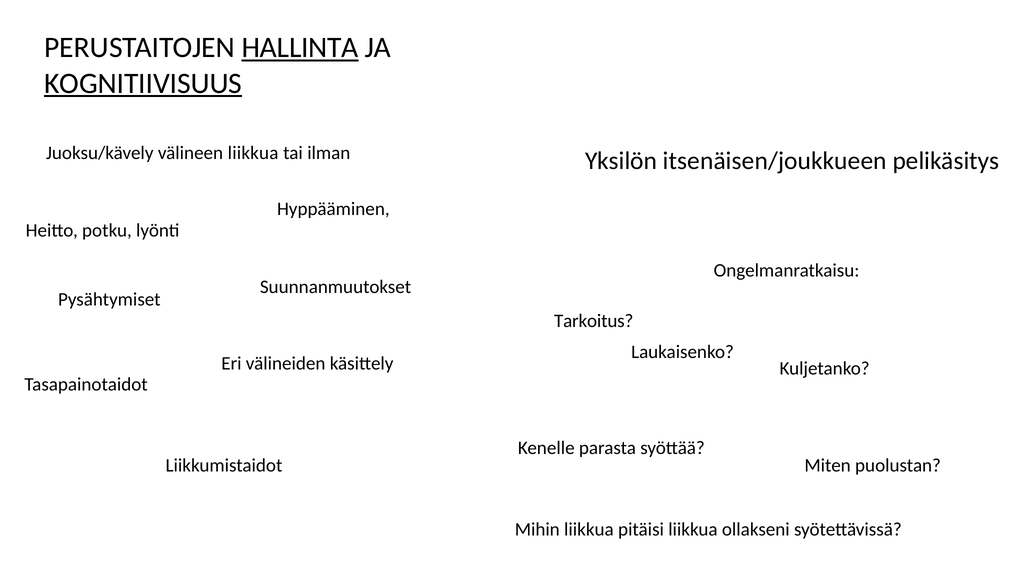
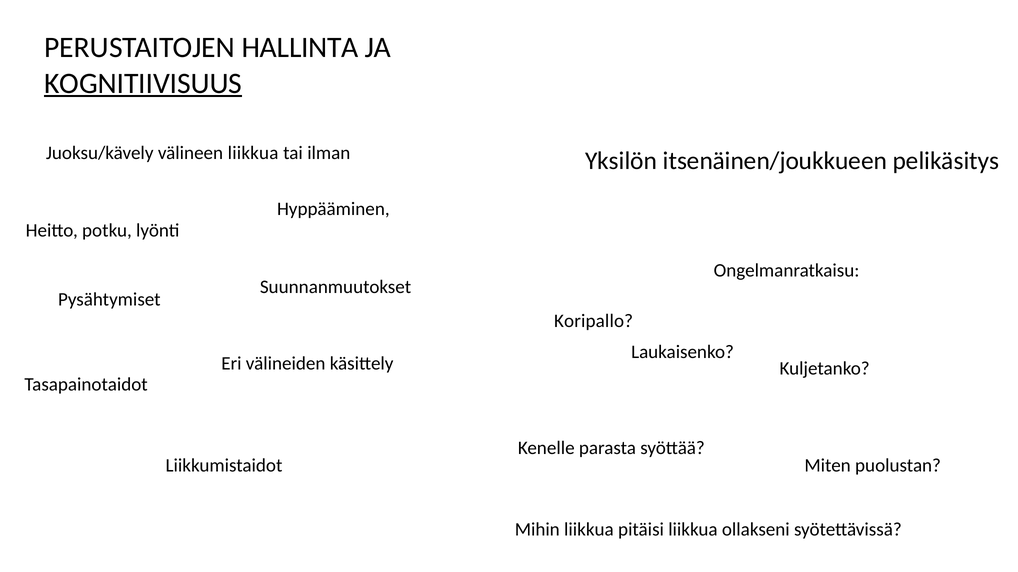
HALLINTA underline: present -> none
itsenäisen/joukkueen: itsenäisen/joukkueen -> itsenäinen/joukkueen
Tarkoitus: Tarkoitus -> Koripallo
